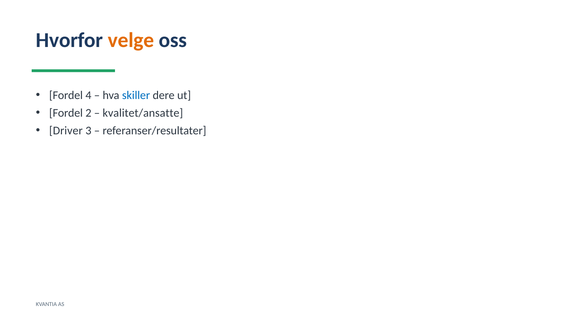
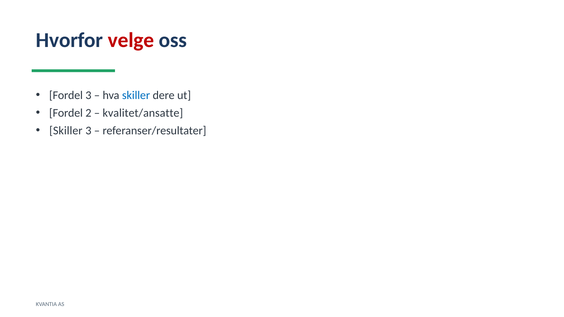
velge colour: orange -> red
Fordel 4: 4 -> 3
Driver at (66, 131): Driver -> Skiller
